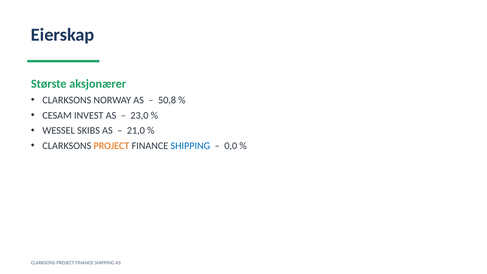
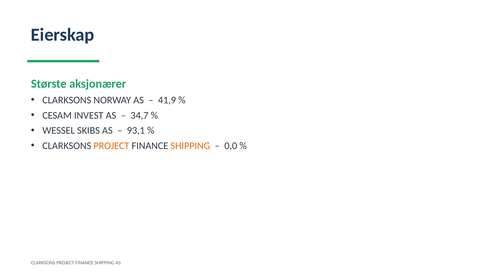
50,8: 50,8 -> 41,9
23,0: 23,0 -> 34,7
21,0: 21,0 -> 93,1
SHIPPING at (190, 146) colour: blue -> orange
